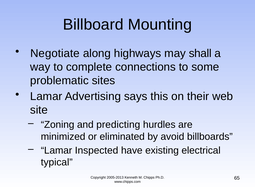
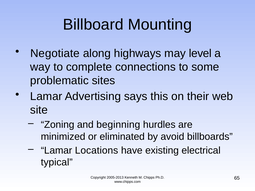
shall: shall -> level
predicting: predicting -> beginning
Inspected: Inspected -> Locations
